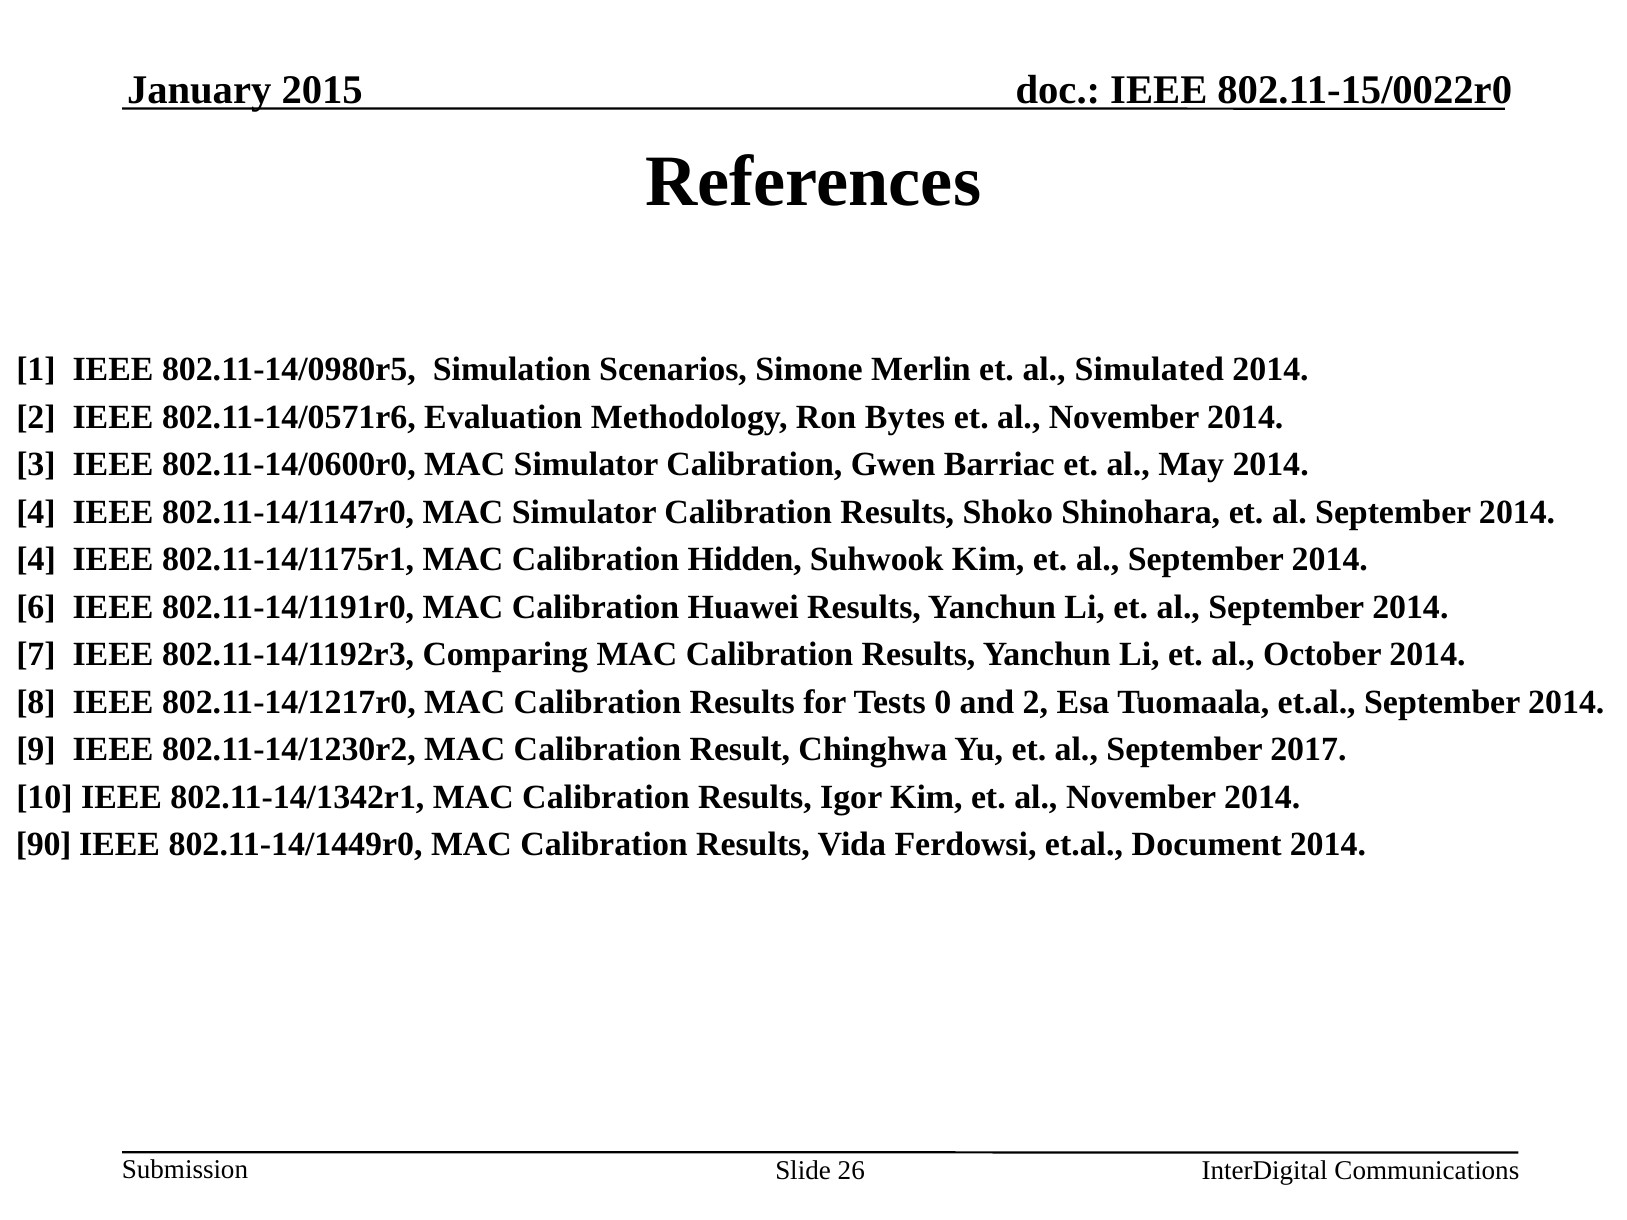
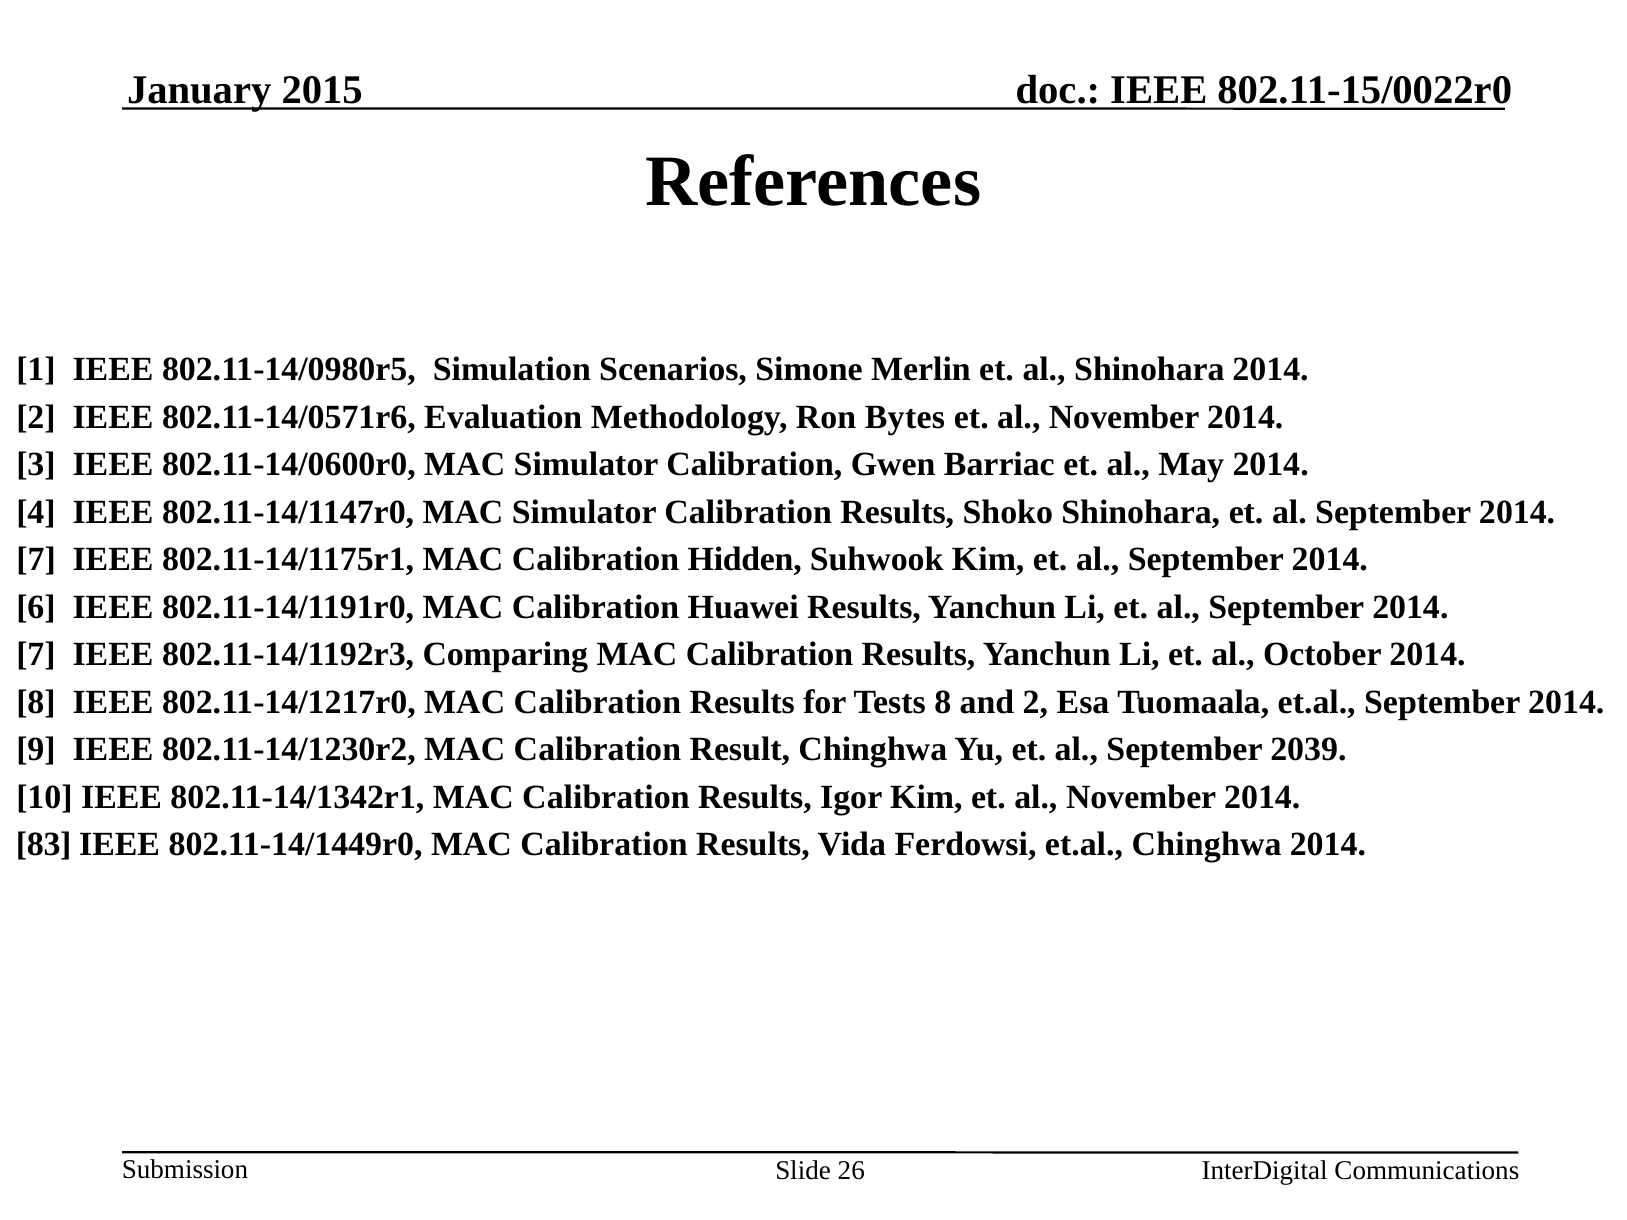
al Simulated: Simulated -> Shinohara
4 at (36, 560): 4 -> 7
Tests 0: 0 -> 8
2017: 2017 -> 2039
90: 90 -> 83
et.al Document: Document -> Chinghwa
